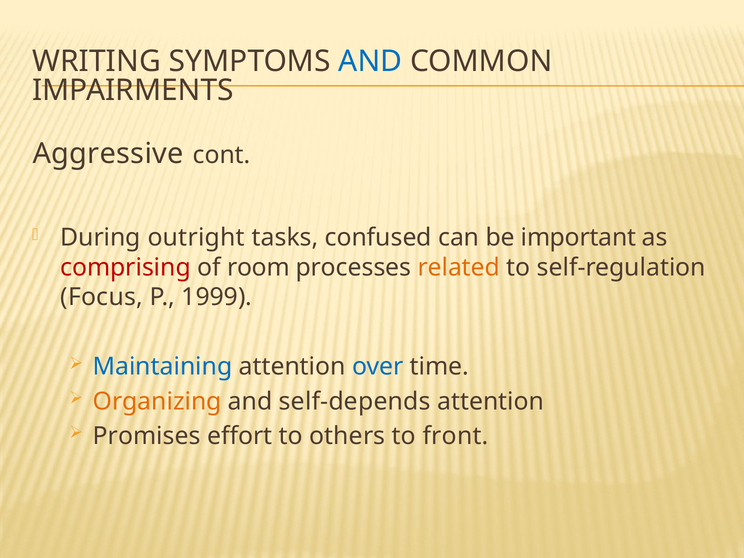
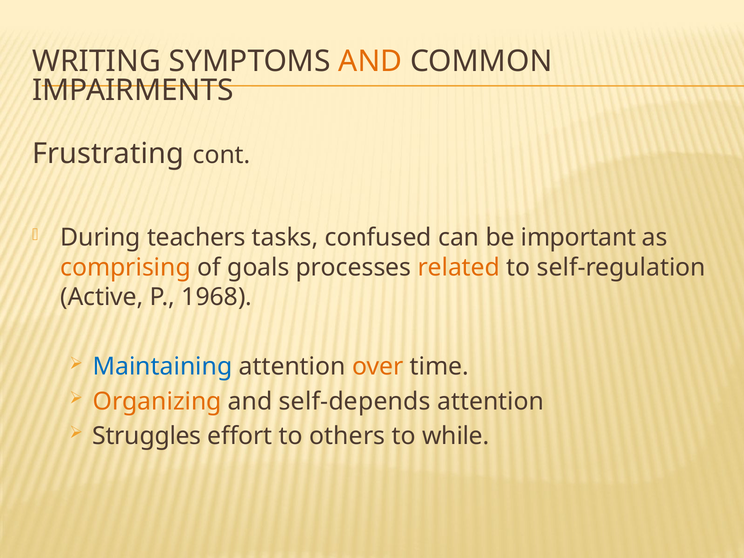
AND at (370, 61) colour: blue -> orange
Aggressive: Aggressive -> Frustrating
outright: outright -> teachers
comprising colour: red -> orange
room: room -> goals
Focus: Focus -> Active
1999: 1999 -> 1968
over colour: blue -> orange
Promises: Promises -> Struggles
front: front -> while
